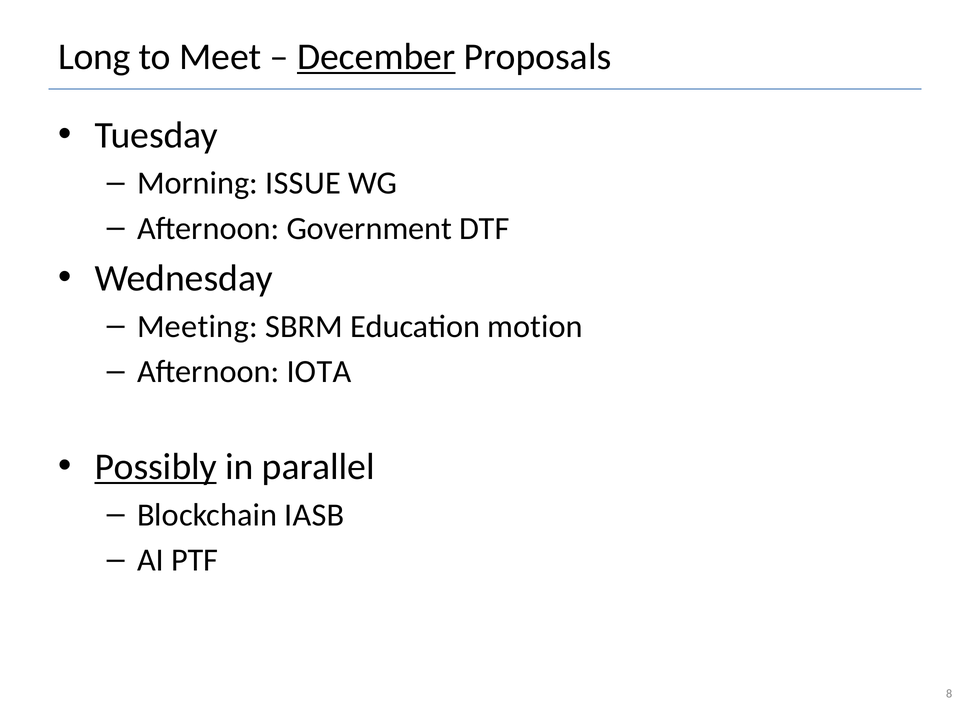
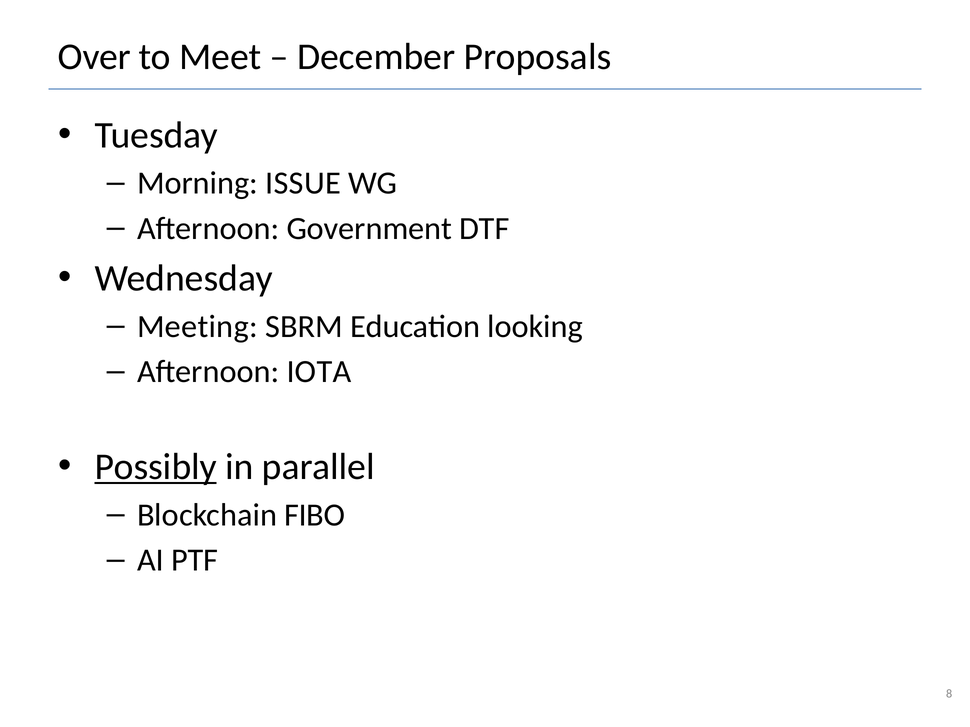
Long: Long -> Over
December underline: present -> none
motion: motion -> looking
IASB: IASB -> FIBO
